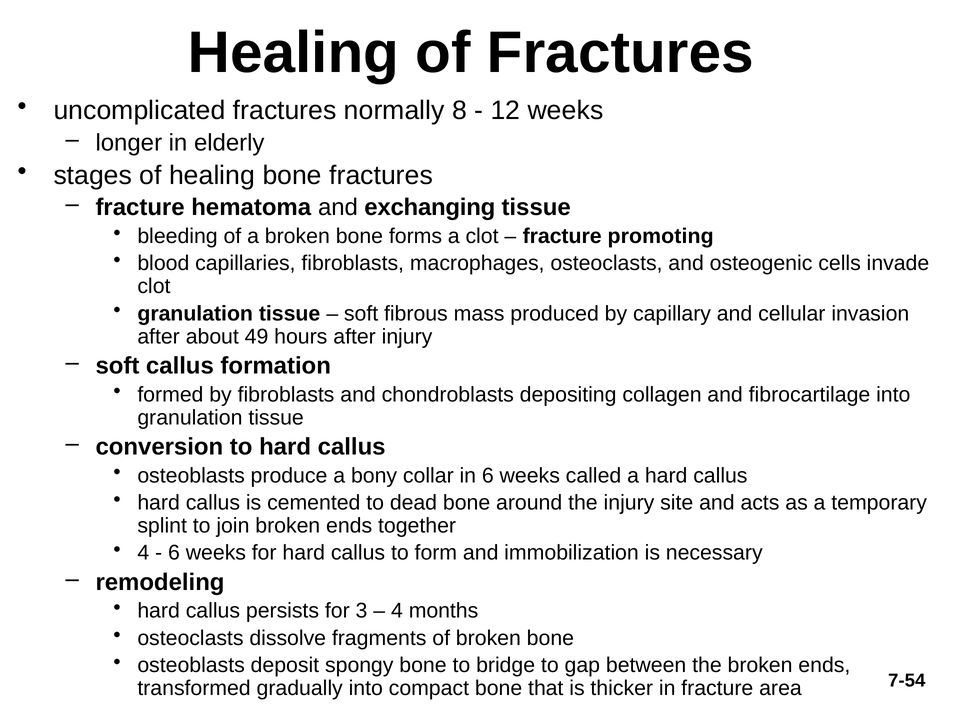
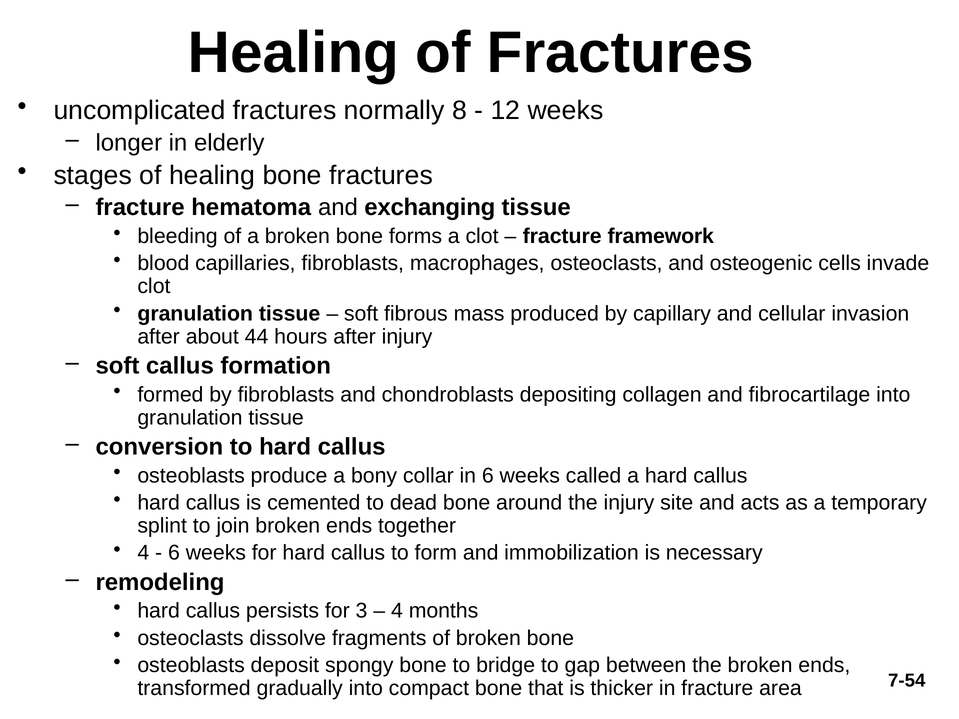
promoting: promoting -> framework
49: 49 -> 44
